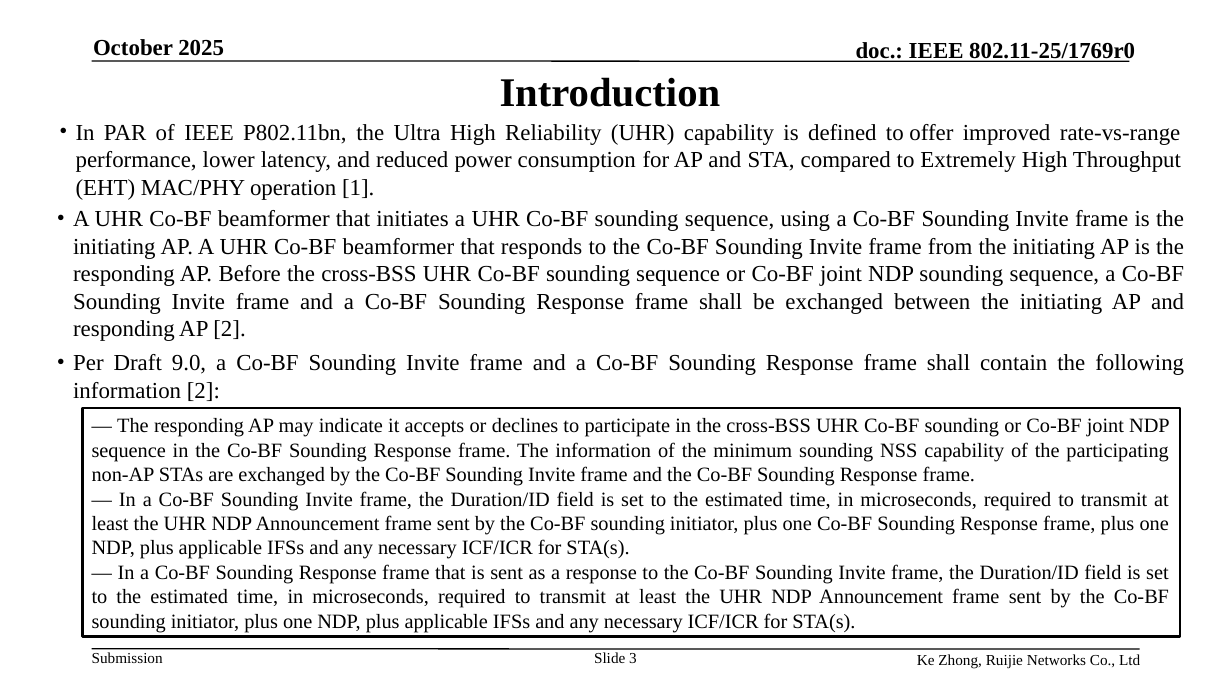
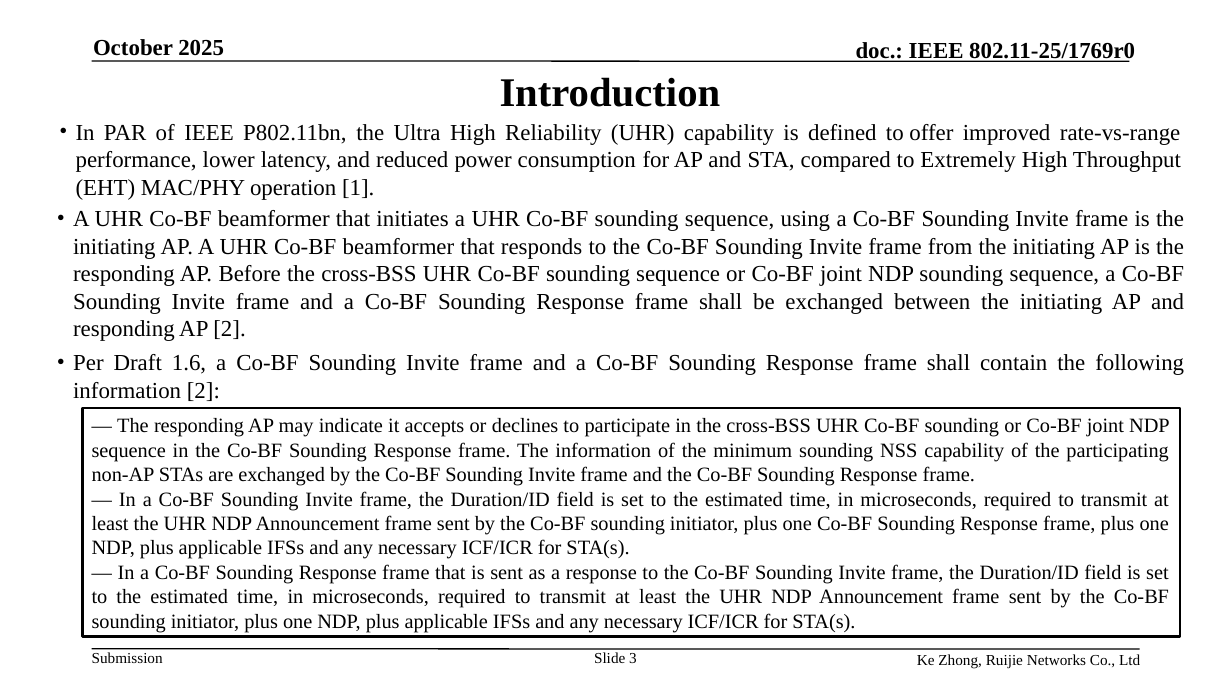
9.0: 9.0 -> 1.6
